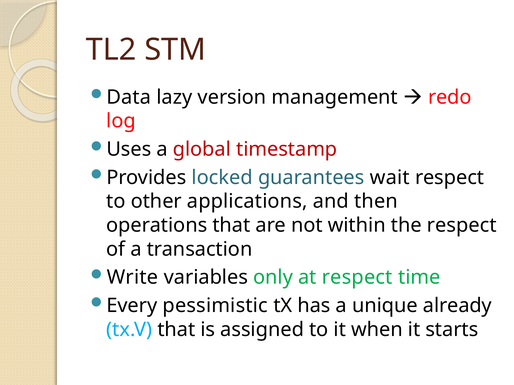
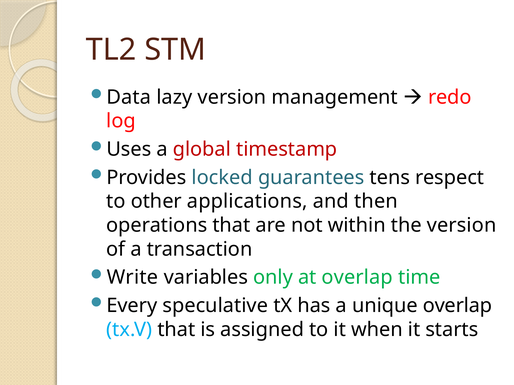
wait: wait -> tens
the respect: respect -> version
at respect: respect -> overlap
pessimistic: pessimistic -> speculative
unique already: already -> overlap
